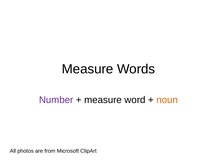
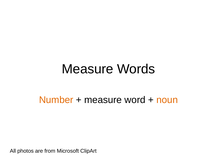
Number colour: purple -> orange
